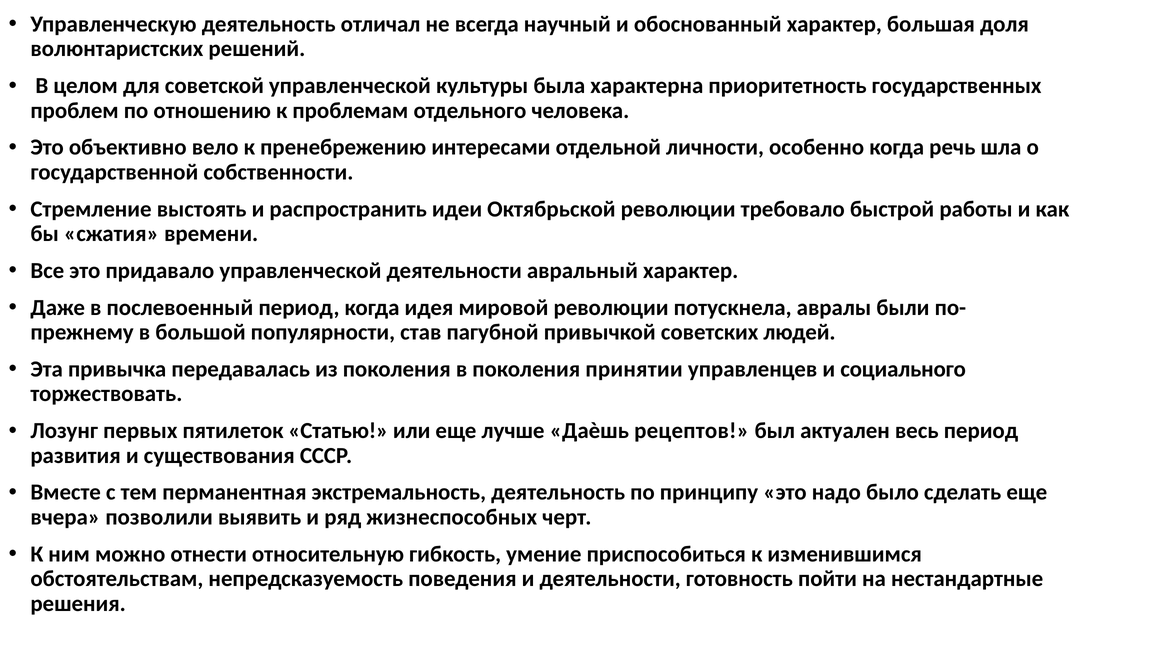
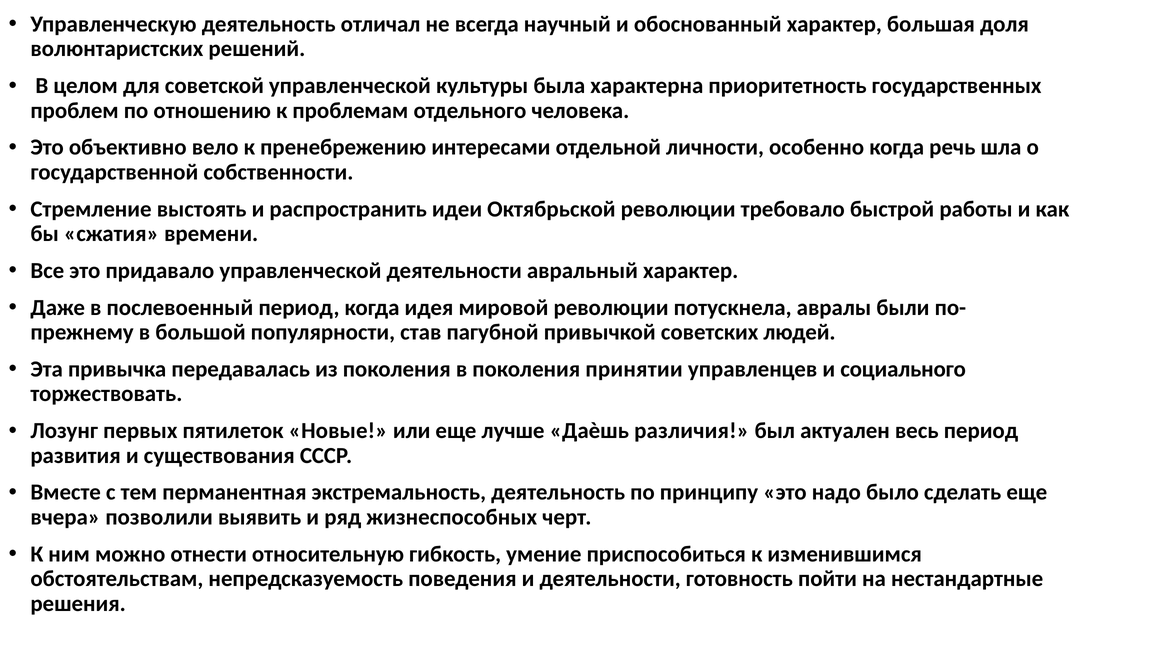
Статью: Статью -> Новые
рецептов: рецептов -> различия
